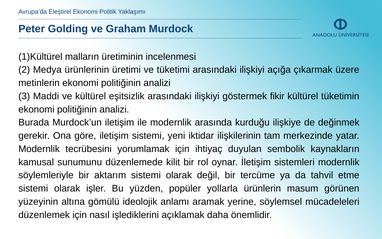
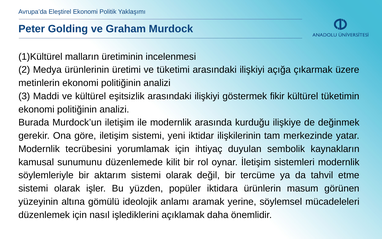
yollarla: yollarla -> iktidara
